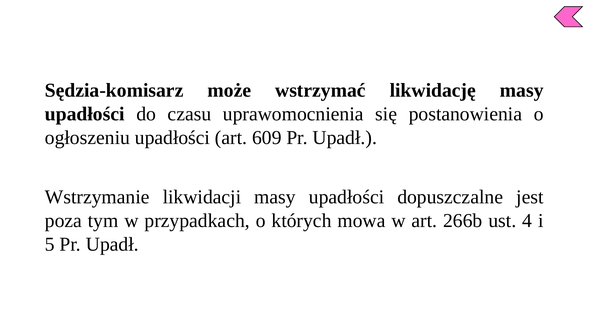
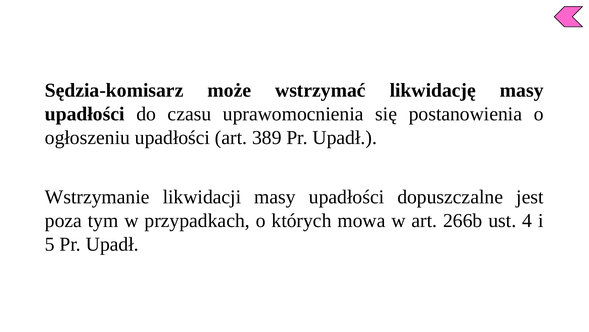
609: 609 -> 389
